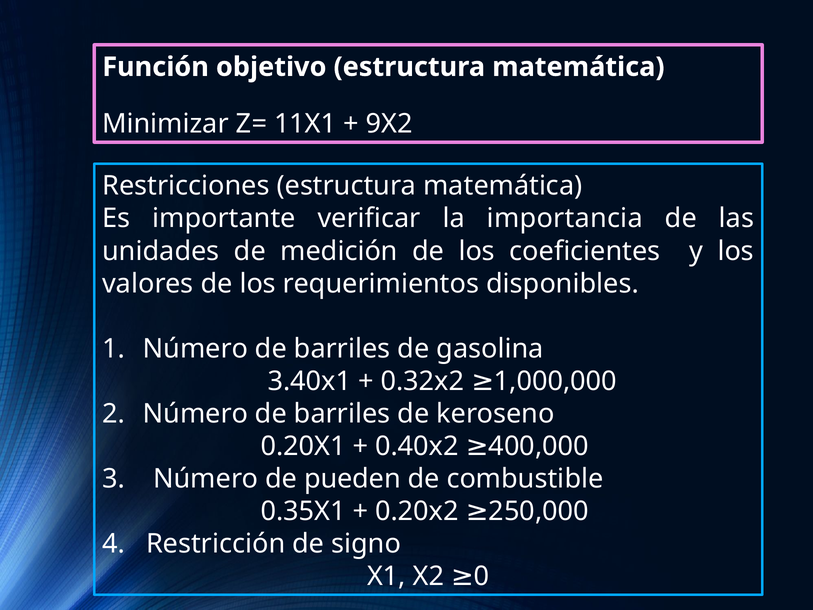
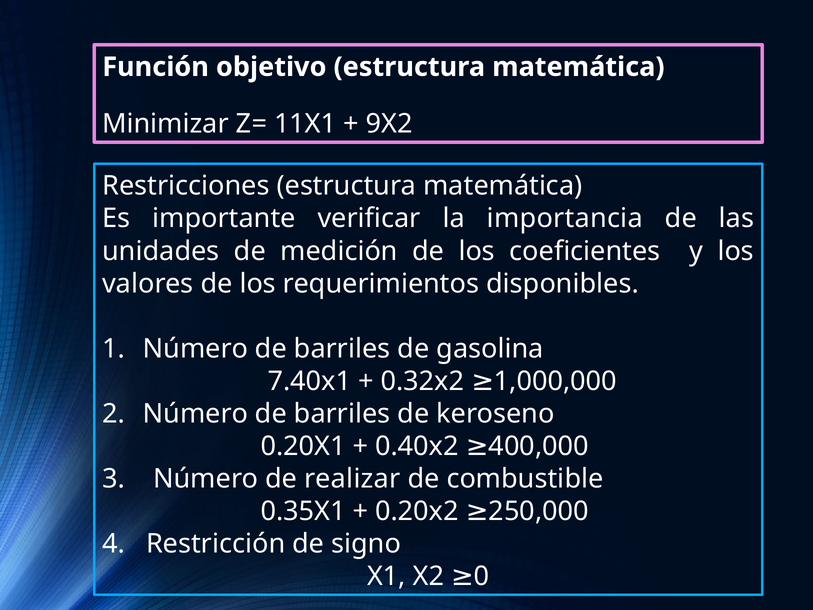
3.40x1: 3.40x1 -> 7.40x1
pueden: pueden -> realizar
